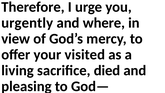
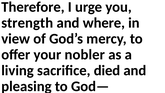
urgently: urgently -> strength
visited: visited -> nobler
